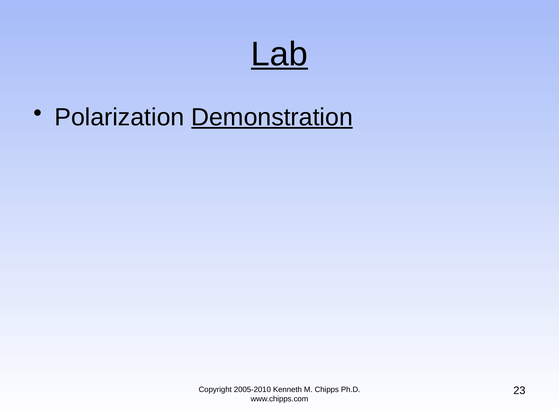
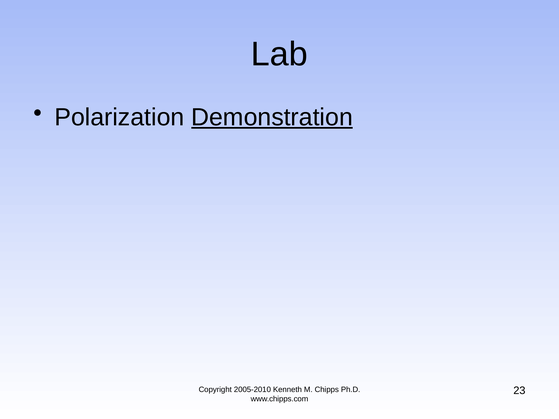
Lab underline: present -> none
